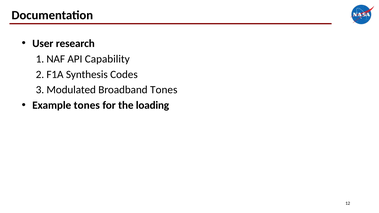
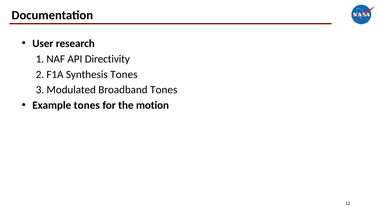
Capability: Capability -> Directivity
Synthesis Codes: Codes -> Tones
loading: loading -> motion
